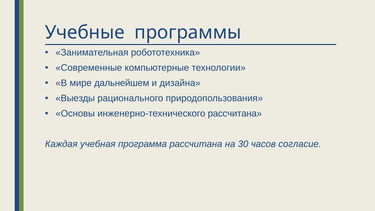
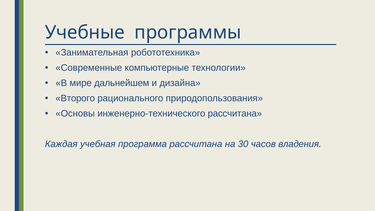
Выезды: Выезды -> Второго
согласие: согласие -> владения
